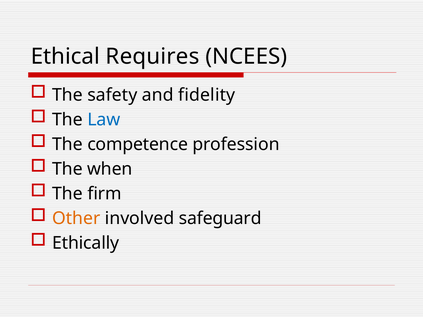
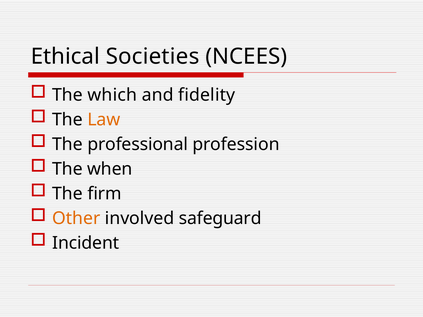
Requires: Requires -> Societies
safety: safety -> which
Law colour: blue -> orange
competence: competence -> professional
Ethically: Ethically -> Incident
